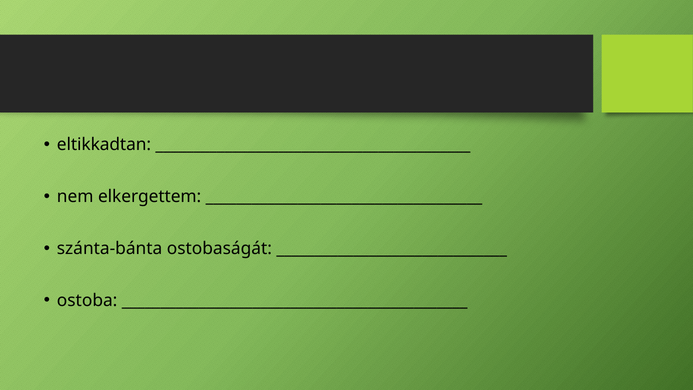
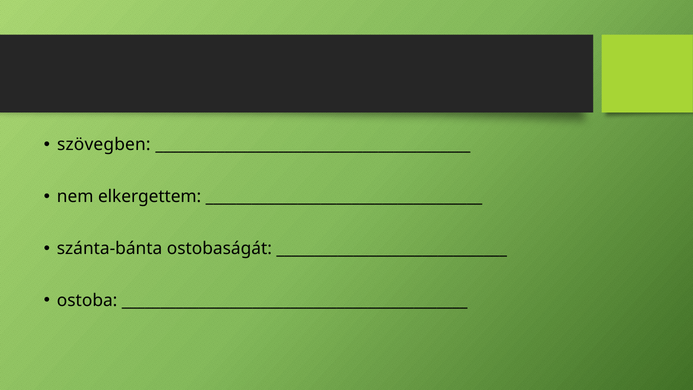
eltikkadtan: eltikkadtan -> szövegben
